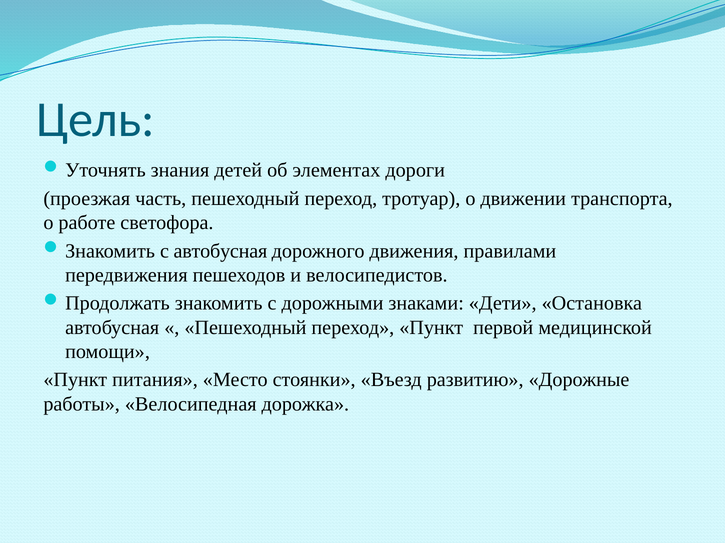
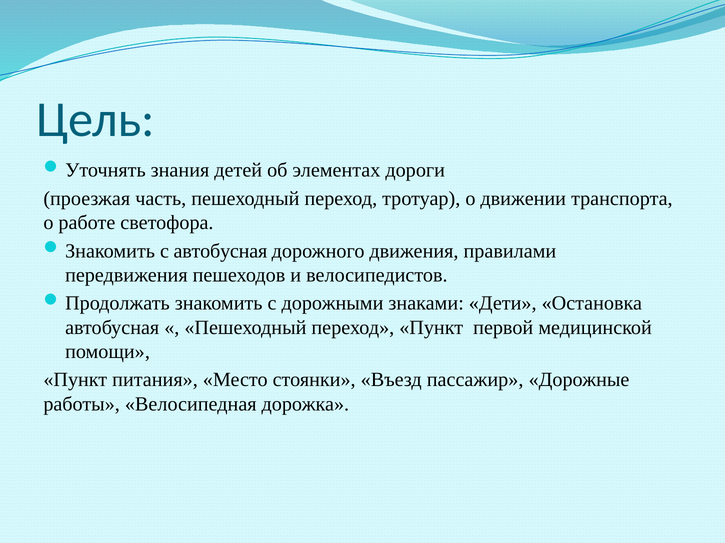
развитию: развитию -> пассажир
